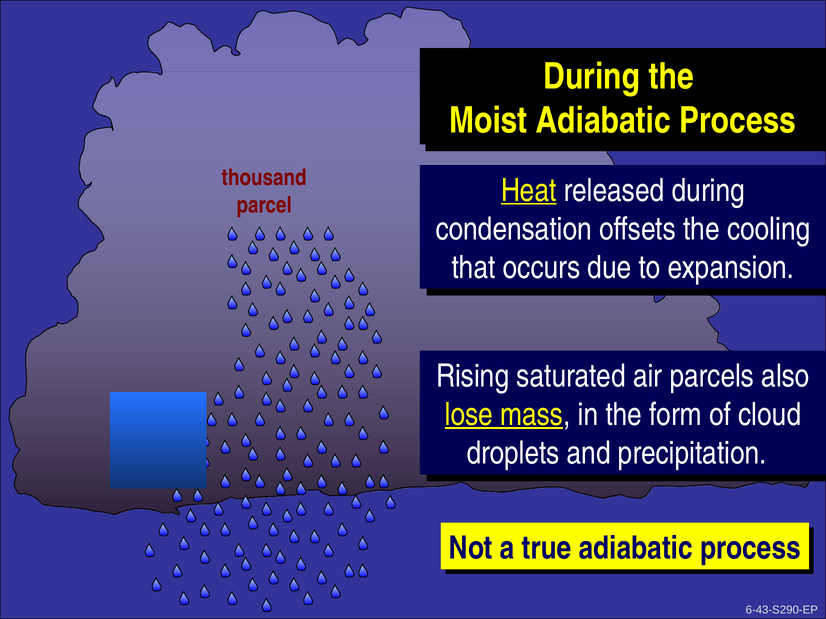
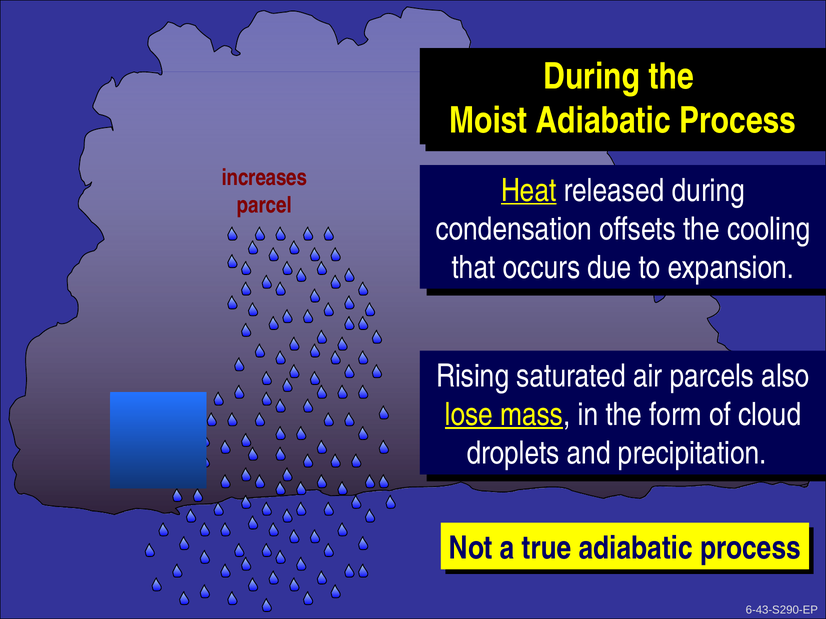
thousand: thousand -> increases
